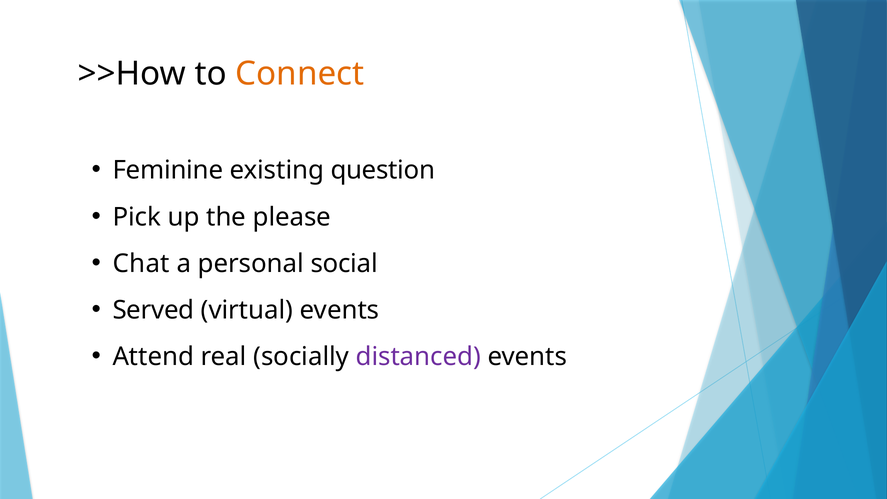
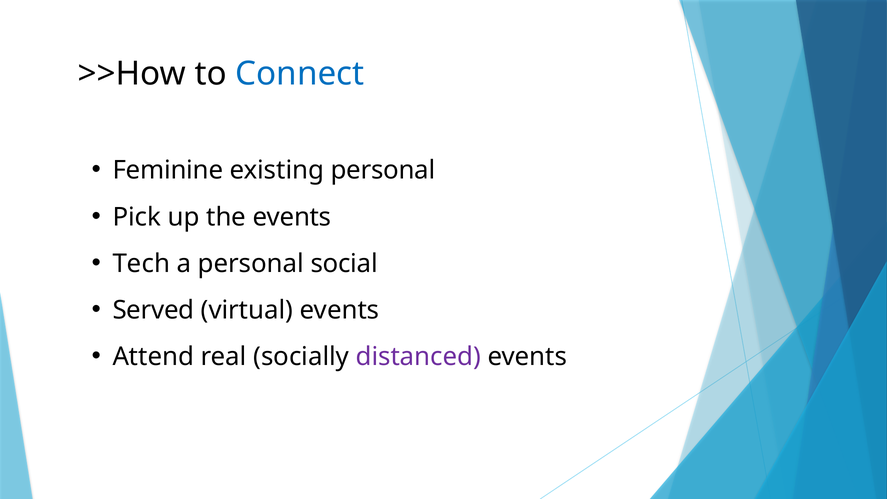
Connect colour: orange -> blue
existing question: question -> personal
the please: please -> events
Chat: Chat -> Tech
